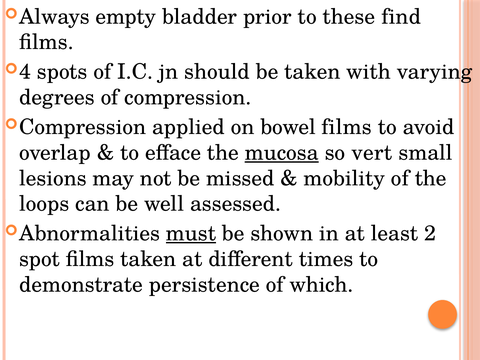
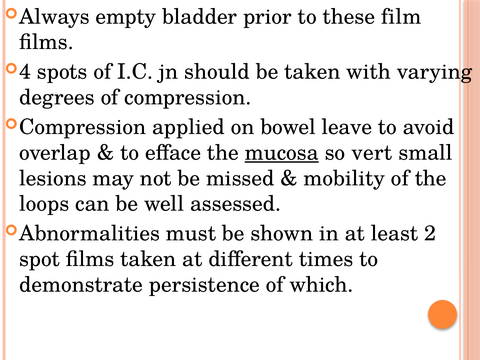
find: find -> film
bowel films: films -> leave
must underline: present -> none
